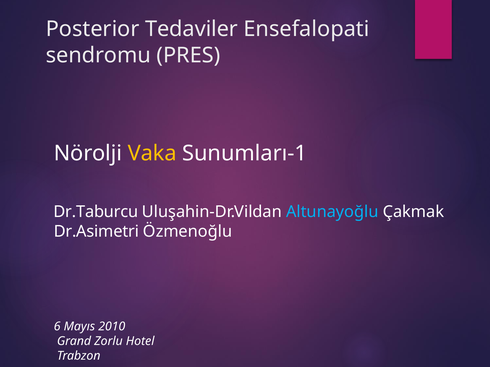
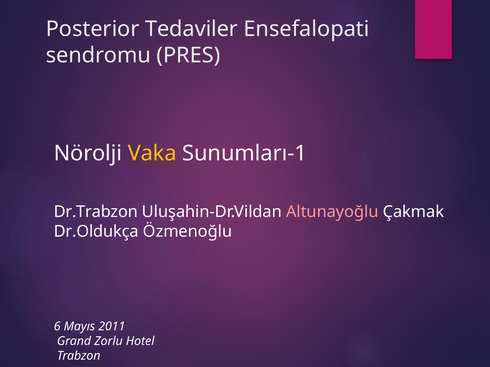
Dr.Taburcu: Dr.Taburcu -> Dr.Trabzon
Altunayoğlu colour: light blue -> pink
Dr.Asimetri: Dr.Asimetri -> Dr.Oldukça
2010: 2010 -> 2011
